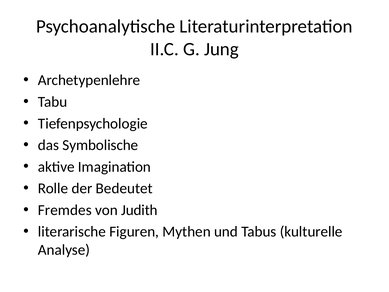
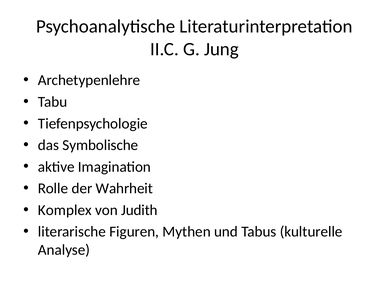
Bedeutet: Bedeutet -> Wahrheit
Fremdes: Fremdes -> Komplex
